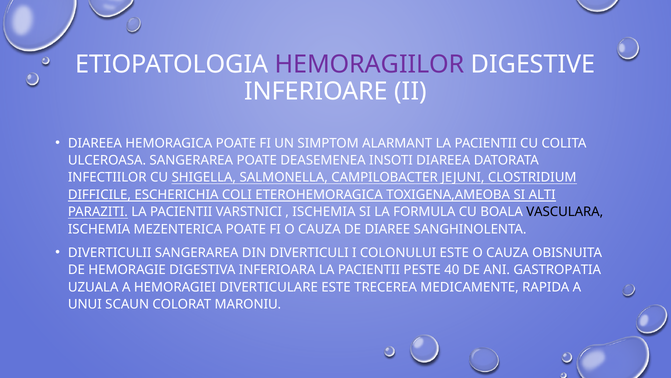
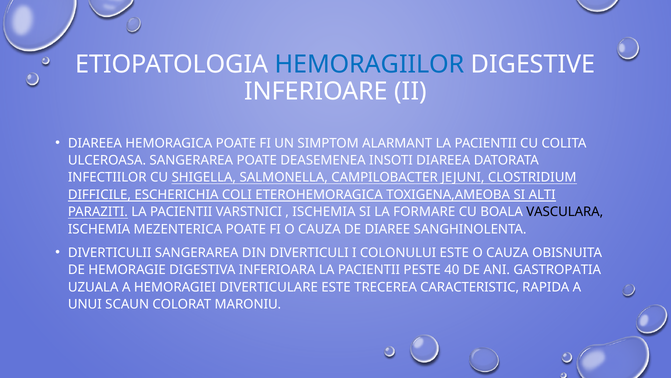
HEMORAGIILOR colour: purple -> blue
FORMULA: FORMULA -> FORMARE
MEDICAMENTE: MEDICAMENTE -> CARACTERISTIC
